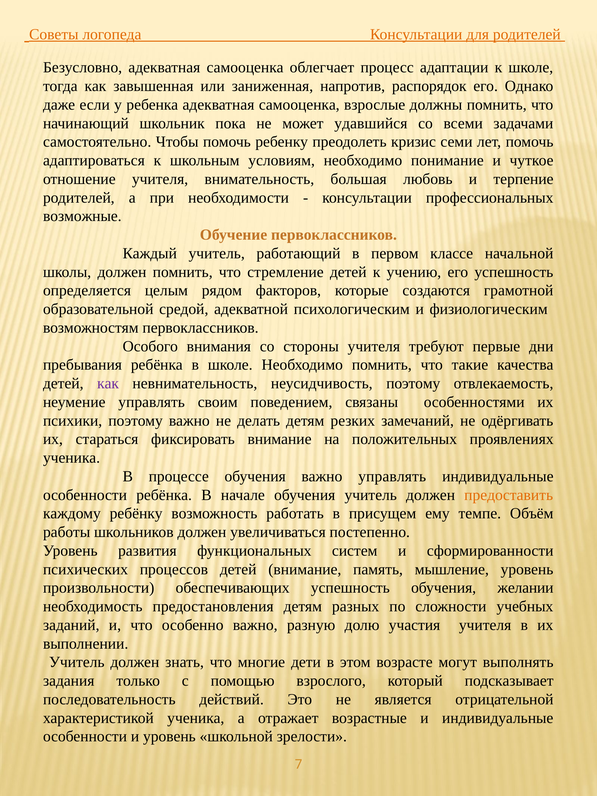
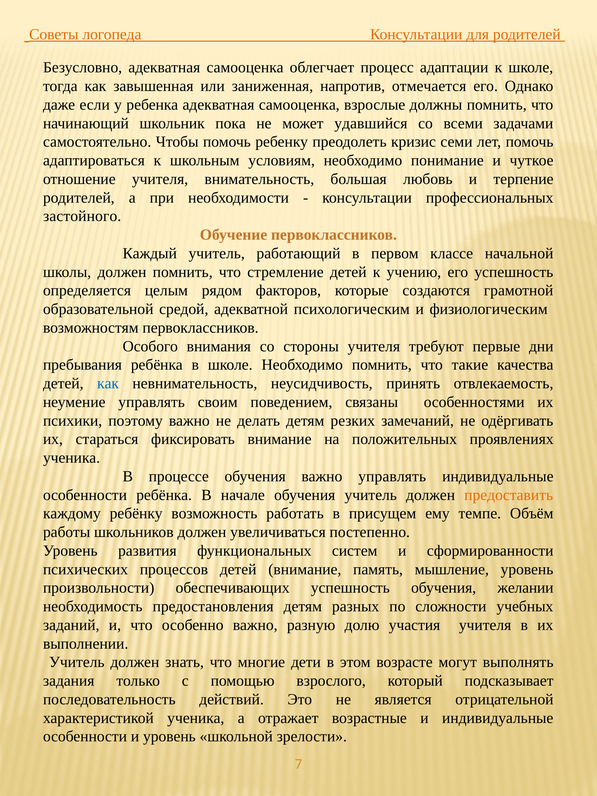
распорядок: распорядок -> отмечается
возможные: возможные -> застойного
как at (108, 383) colour: purple -> blue
неусидчивость поэтому: поэтому -> принять
